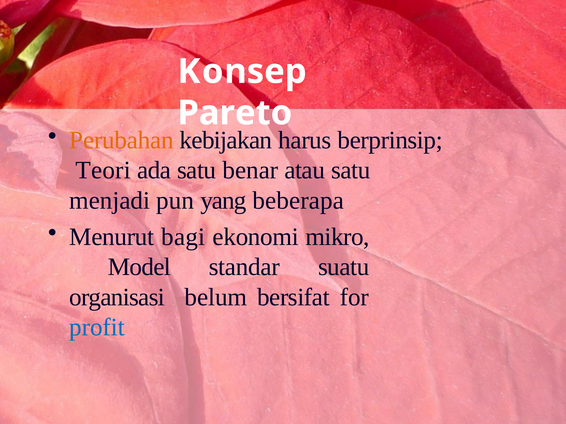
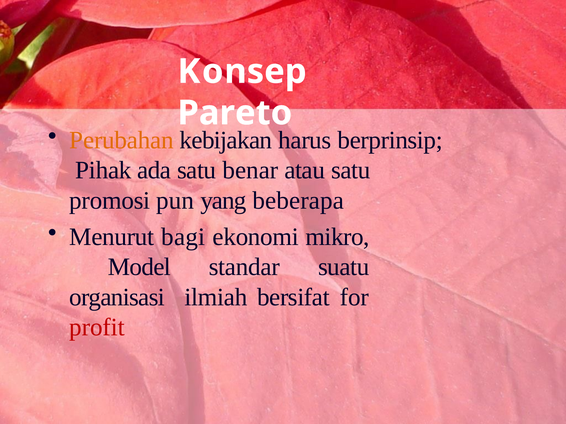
Teori: Teori -> Pihak
menjadi: menjadi -> promosi
belum: belum -> ilmiah
profit colour: blue -> red
